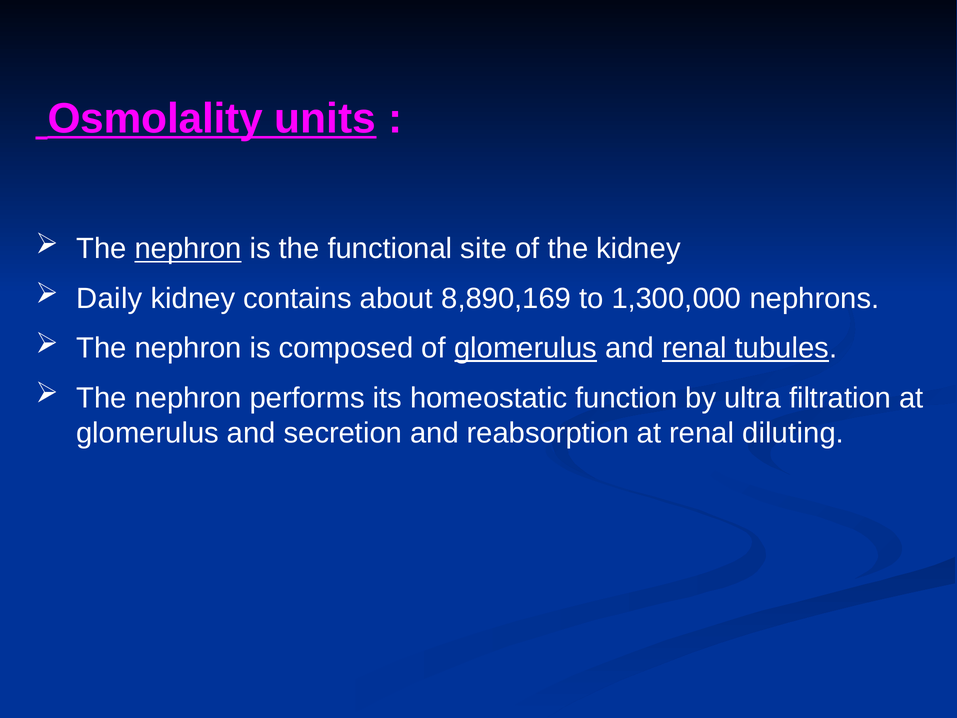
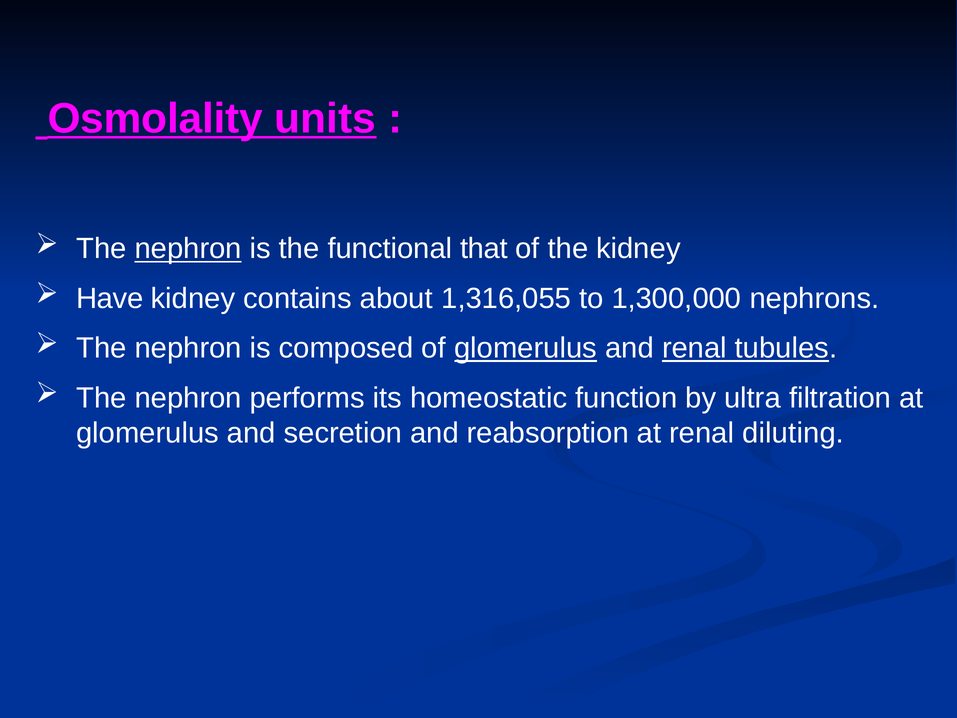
site: site -> that
Daily: Daily -> Have
8,890,169: 8,890,169 -> 1,316,055
